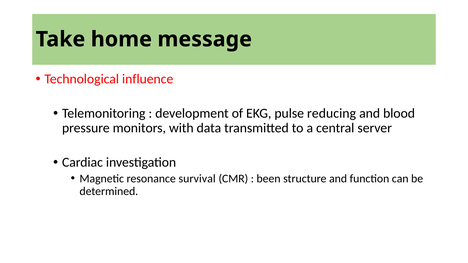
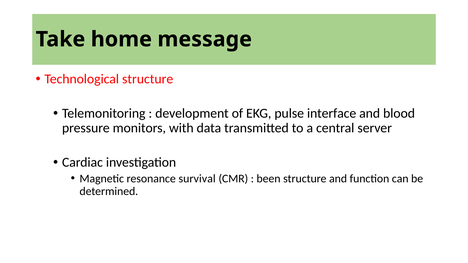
Technological influence: influence -> structure
reducing: reducing -> interface
